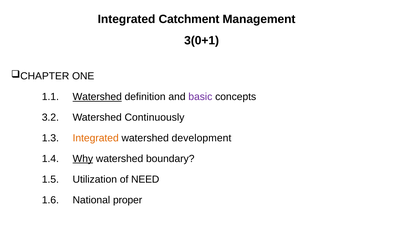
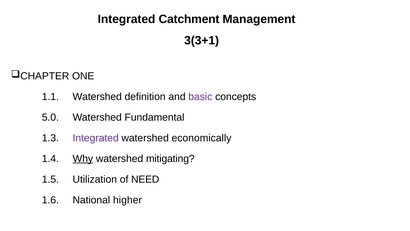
3(0+1: 3(0+1 -> 3(3+1
Watershed at (97, 97) underline: present -> none
3.2: 3.2 -> 5.0
Continuously: Continuously -> Fundamental
Integrated at (96, 138) colour: orange -> purple
development: development -> economically
boundary: boundary -> mitigating
proper: proper -> higher
